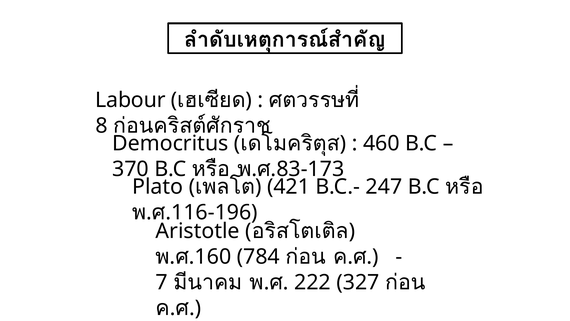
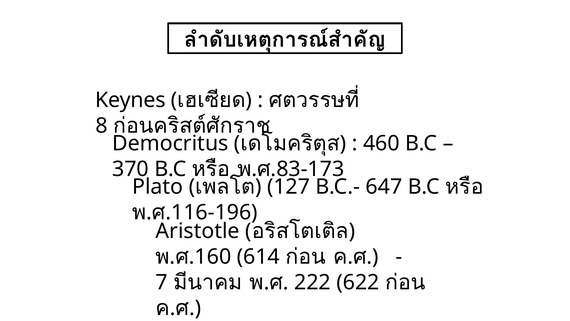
Labour: Labour -> Keynes
421: 421 -> 127
247: 247 -> 647
784: 784 -> 614
327: 327 -> 622
